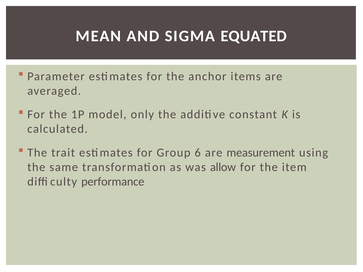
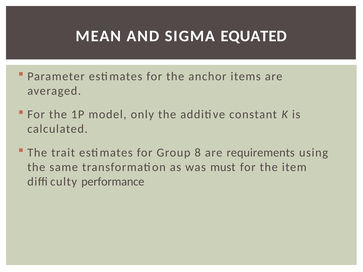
6: 6 -> 8
measurement: measurement -> requirements
allow: allow -> must
